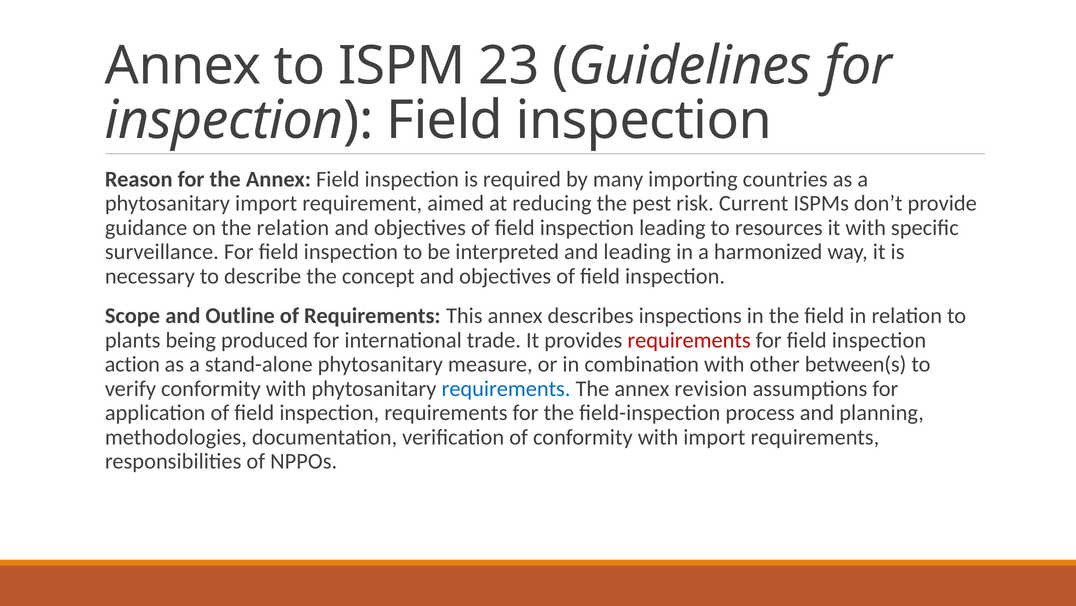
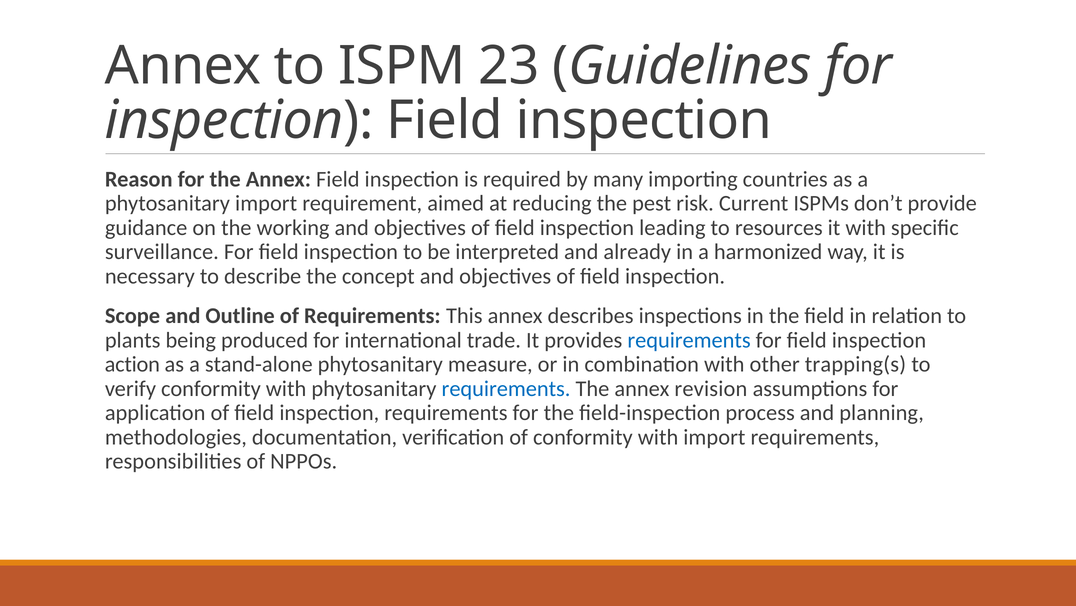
the relation: relation -> working
and leading: leading -> already
requirements at (689, 340) colour: red -> blue
between(s: between(s -> trapping(s
